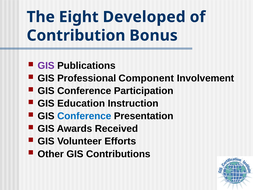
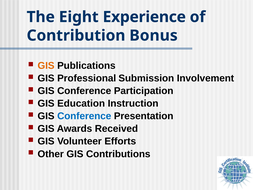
Developed: Developed -> Experience
GIS at (46, 66) colour: purple -> orange
Component: Component -> Submission
